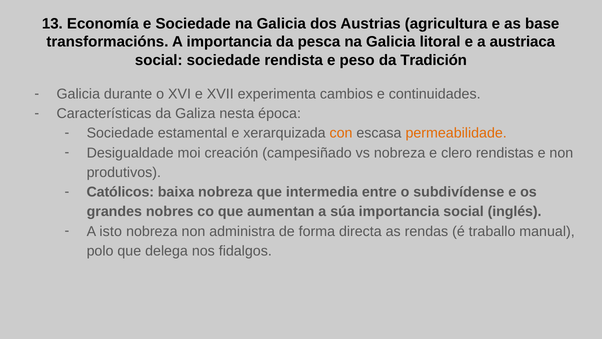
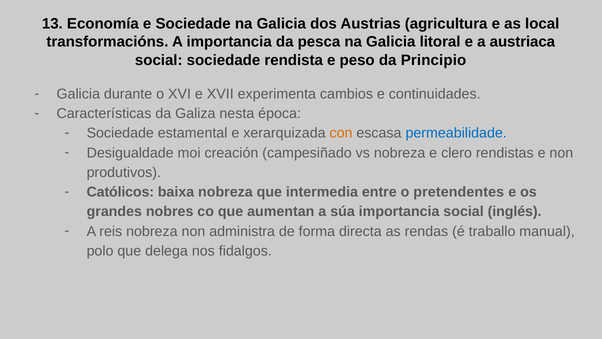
base: base -> local
Tradición: Tradición -> Principio
permeabilidade colour: orange -> blue
subdivídense: subdivídense -> pretendentes
isto: isto -> reis
